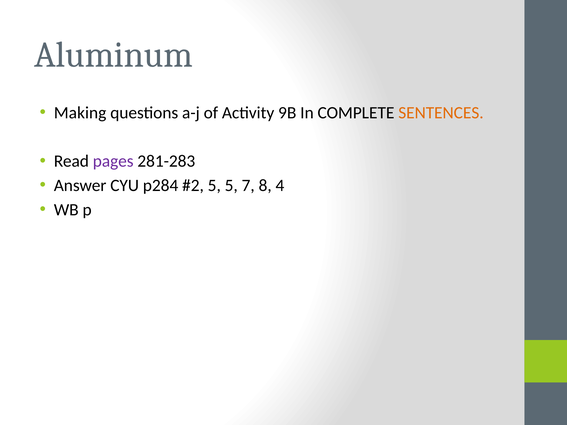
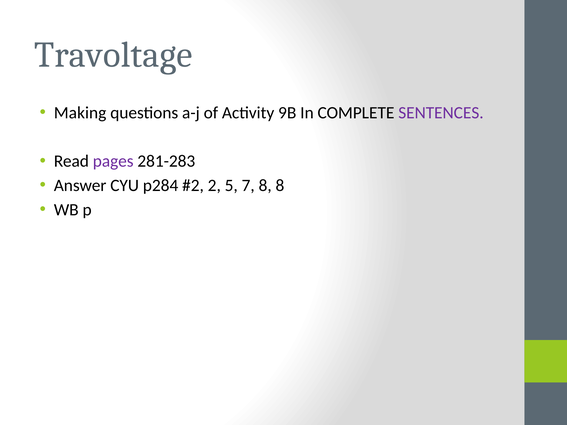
Aluminum: Aluminum -> Travoltage
SENTENCES colour: orange -> purple
5 at (214, 186): 5 -> 2
8 4: 4 -> 8
